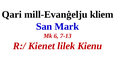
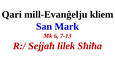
Kienet: Kienet -> Sejjaħ
Kienu: Kienu -> Sħiħa
